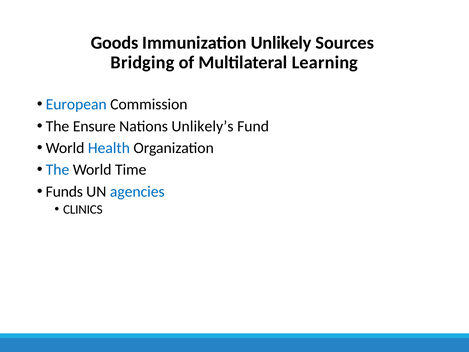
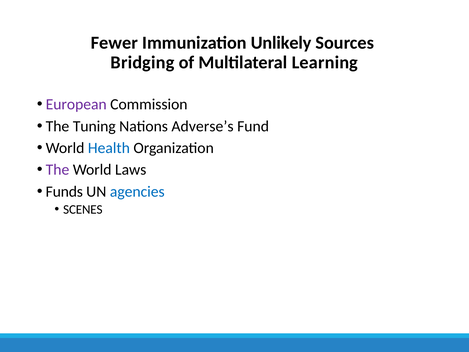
Goods: Goods -> Fewer
European colour: blue -> purple
Ensure: Ensure -> Tuning
Unlikely’s: Unlikely’s -> Adverse’s
The at (58, 170) colour: blue -> purple
Time: Time -> Laws
CLINICS: CLINICS -> SCENES
